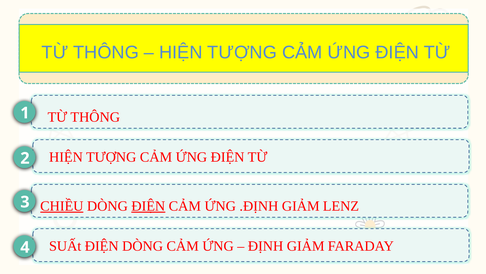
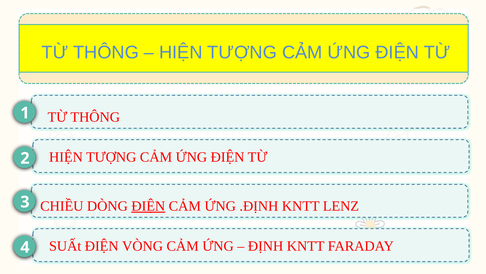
CHIỀU underline: present -> none
.ĐỊNH GIẢM: GIẢM -> KNTT
ĐIỆN DÒNG: DÒNG -> VÒNG
ĐỊNH GIẢM: GIẢM -> KNTT
